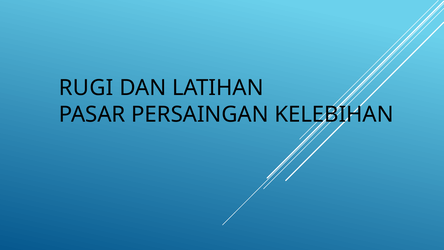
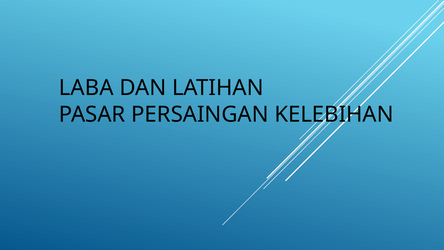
RUGI: RUGI -> LABA
